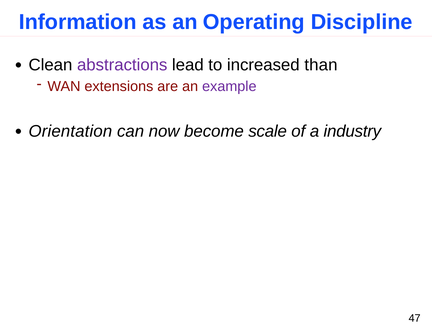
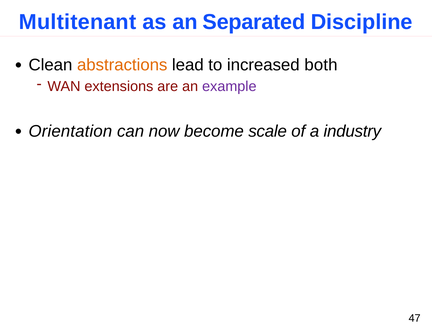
Information: Information -> Multitenant
Operating: Operating -> Separated
abstractions colour: purple -> orange
than: than -> both
